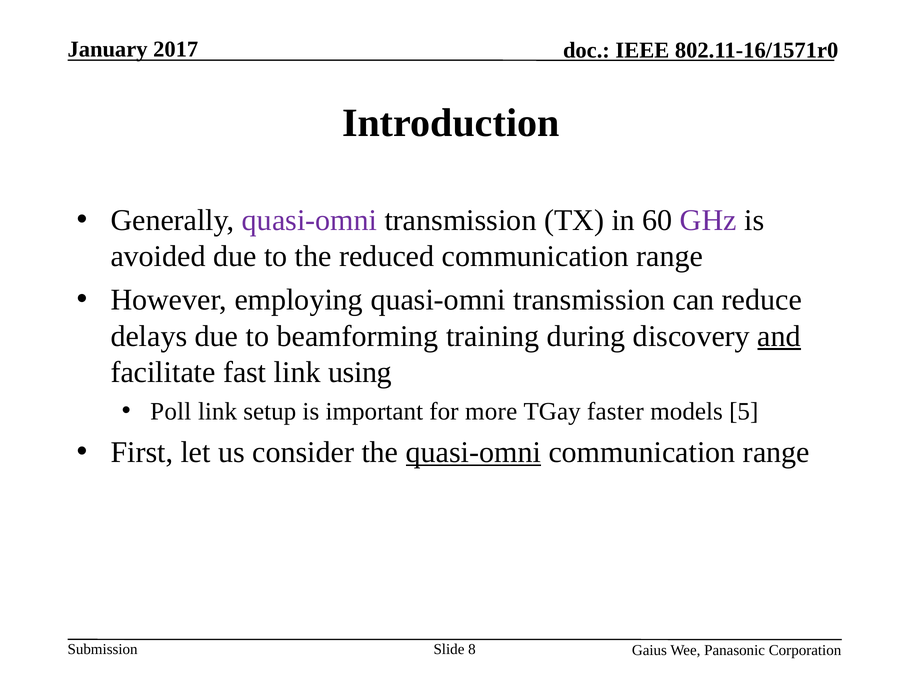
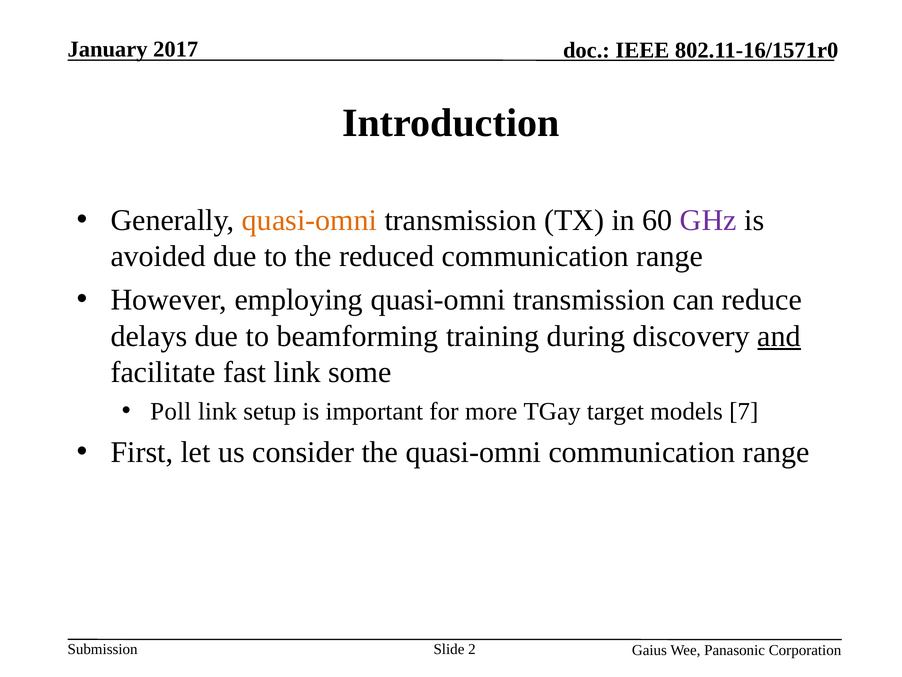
quasi-omni at (310, 220) colour: purple -> orange
using: using -> some
faster: faster -> target
5: 5 -> 7
quasi-omni at (473, 452) underline: present -> none
8: 8 -> 2
